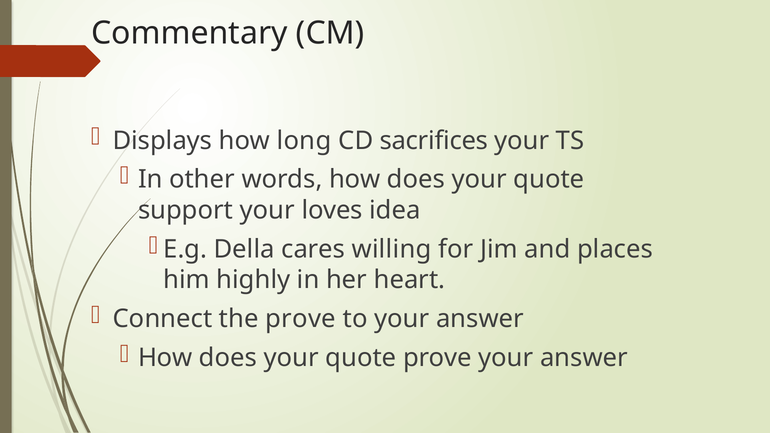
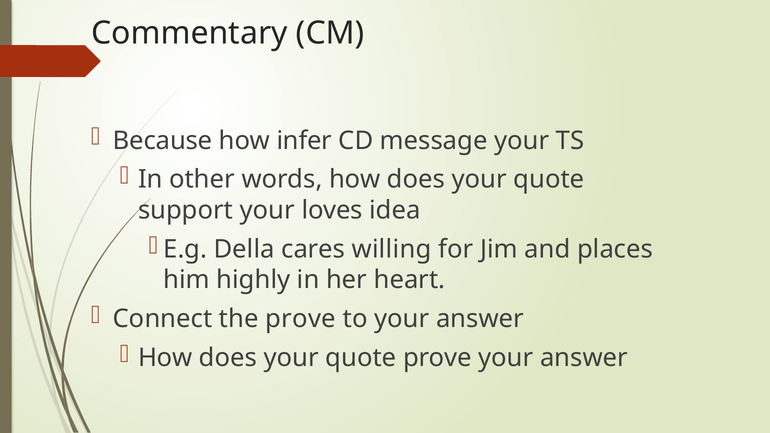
Displays: Displays -> Because
long: long -> infer
sacrifices: sacrifices -> message
